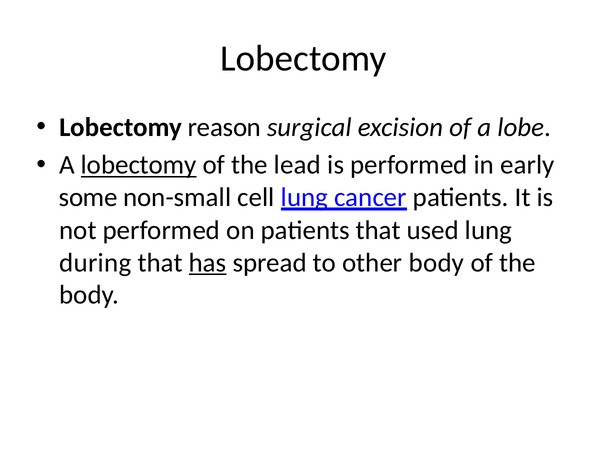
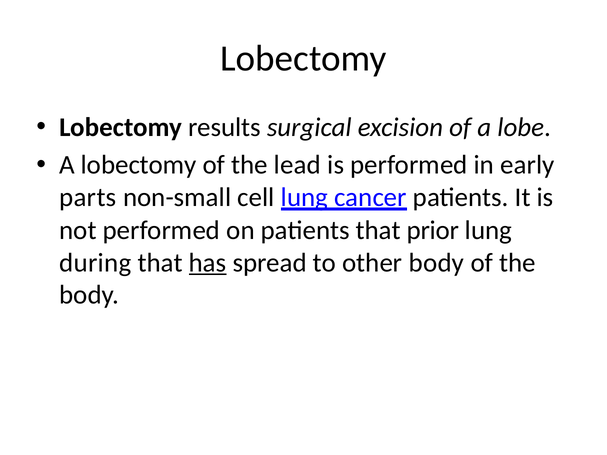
reason: reason -> results
lobectomy at (139, 165) underline: present -> none
some: some -> parts
used: used -> prior
